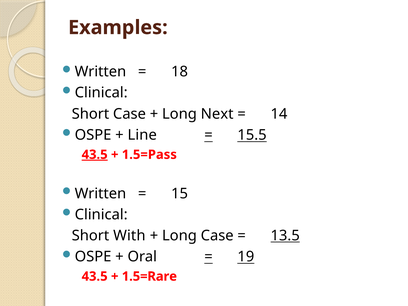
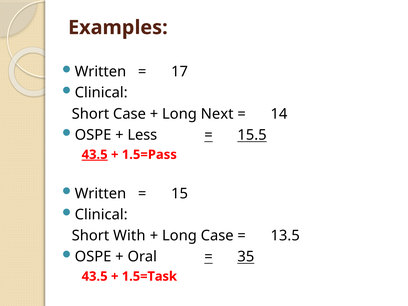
18: 18 -> 17
Line: Line -> Less
13.5 underline: present -> none
19: 19 -> 35
1.5=Rare: 1.5=Rare -> 1.5=Task
